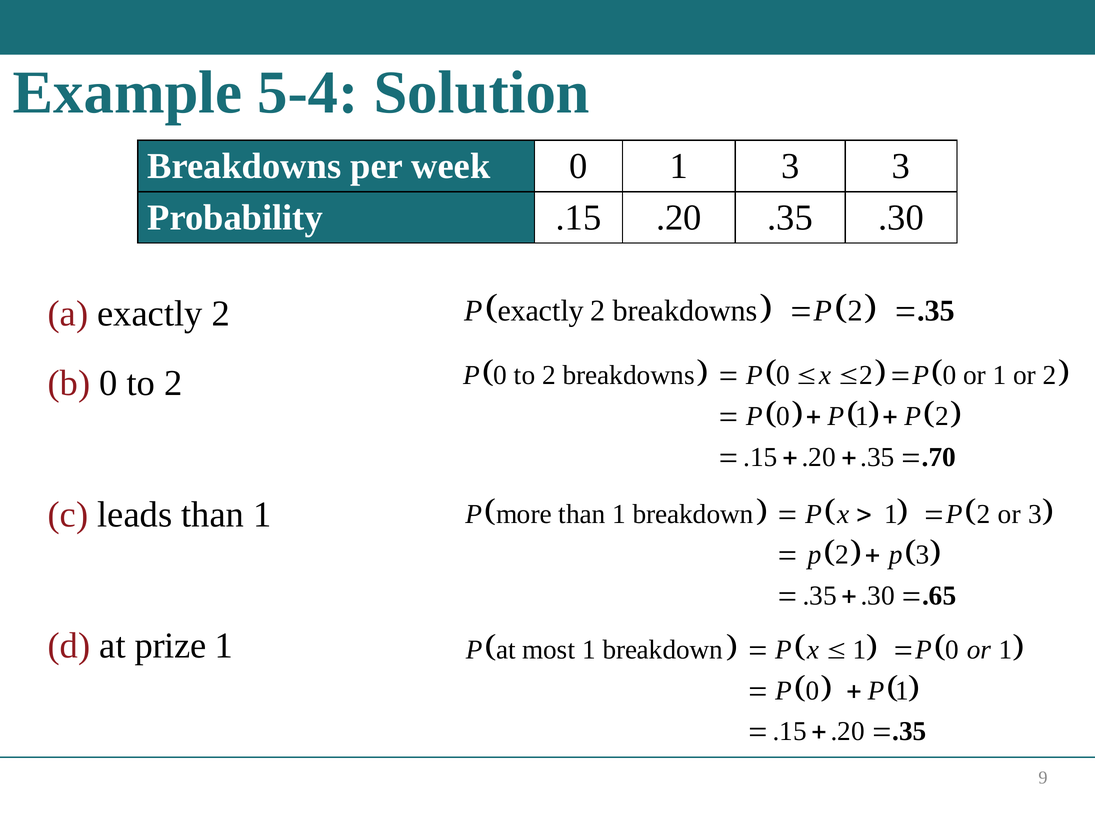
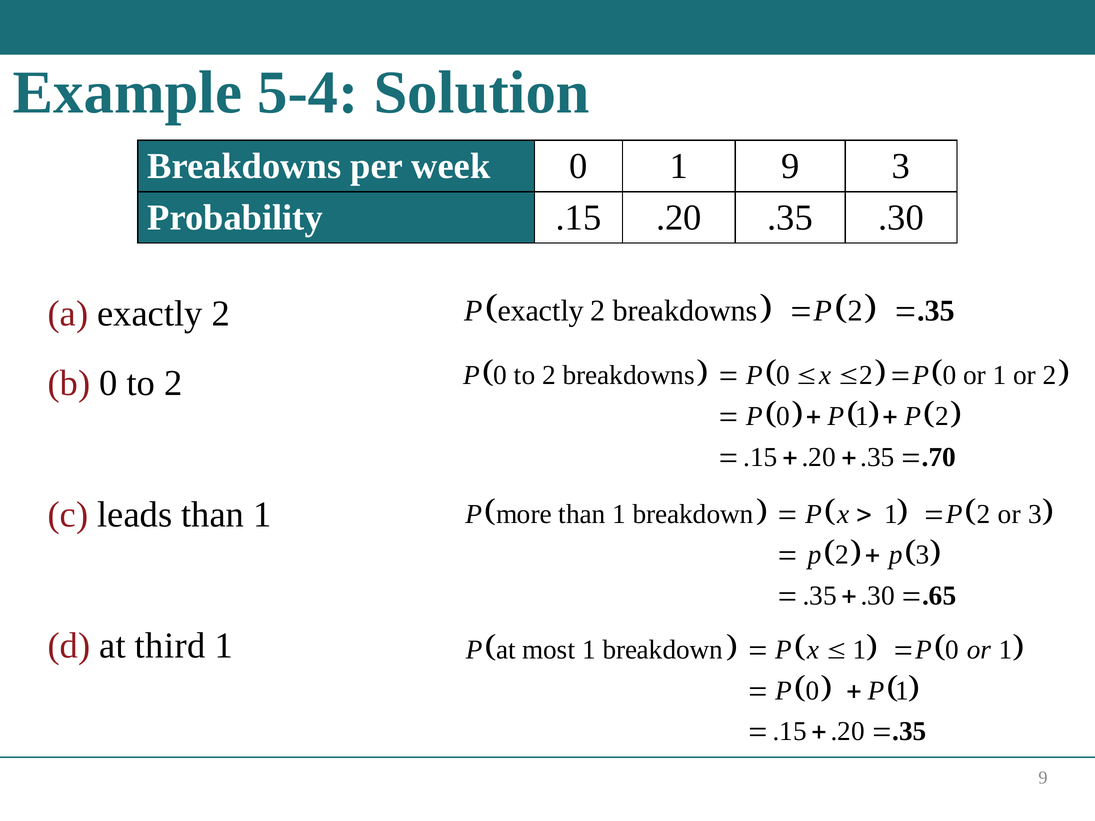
1 3: 3 -> 9
prize: prize -> third
